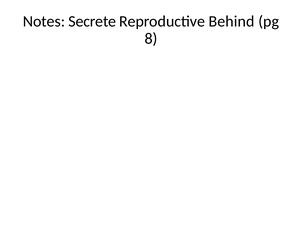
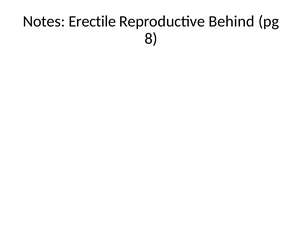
Secrete: Secrete -> Erectile
